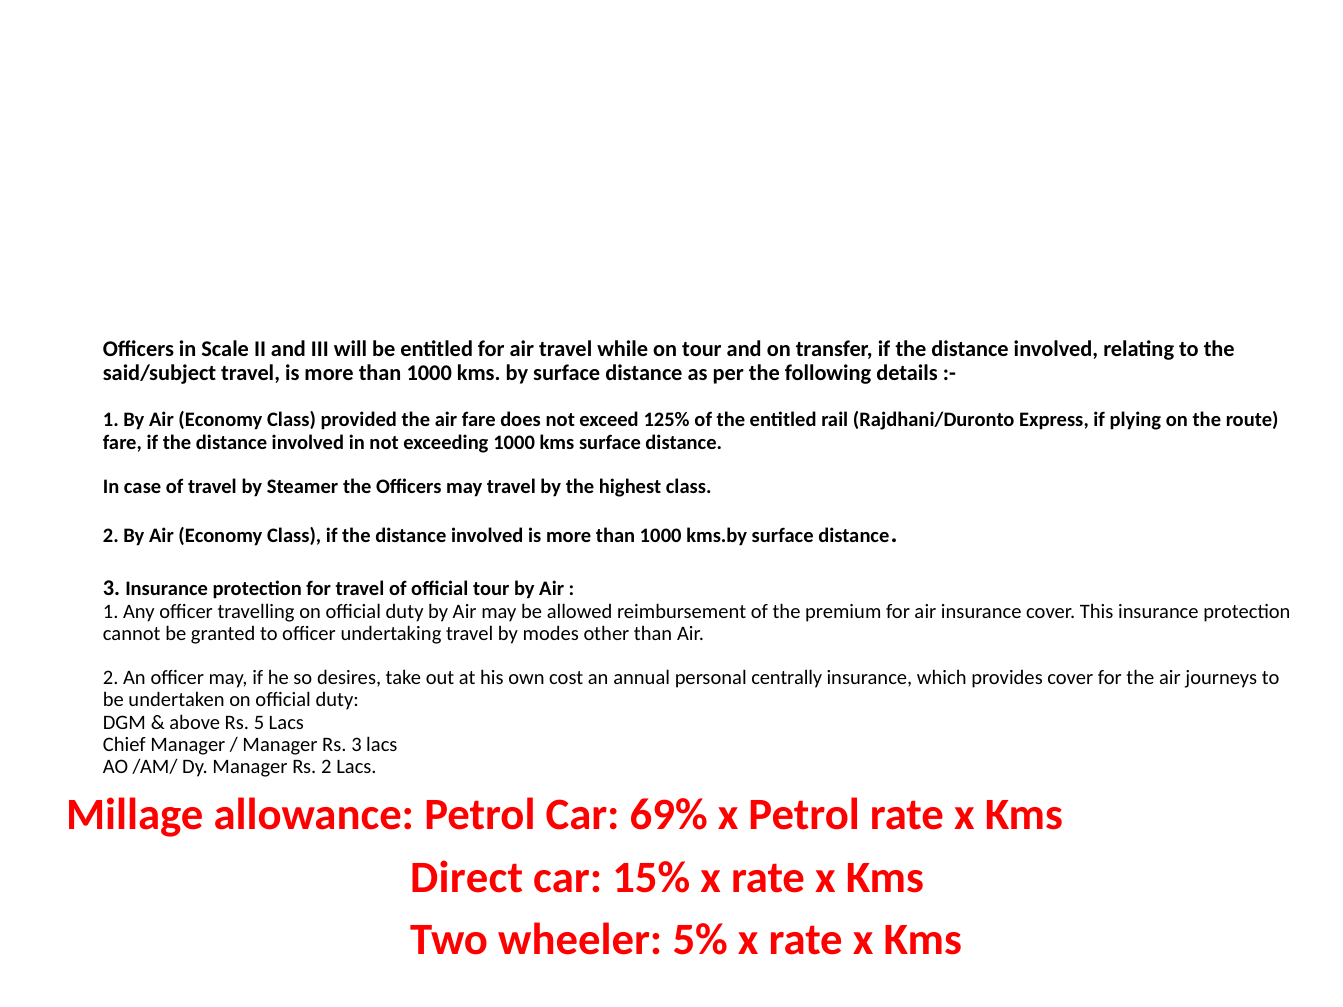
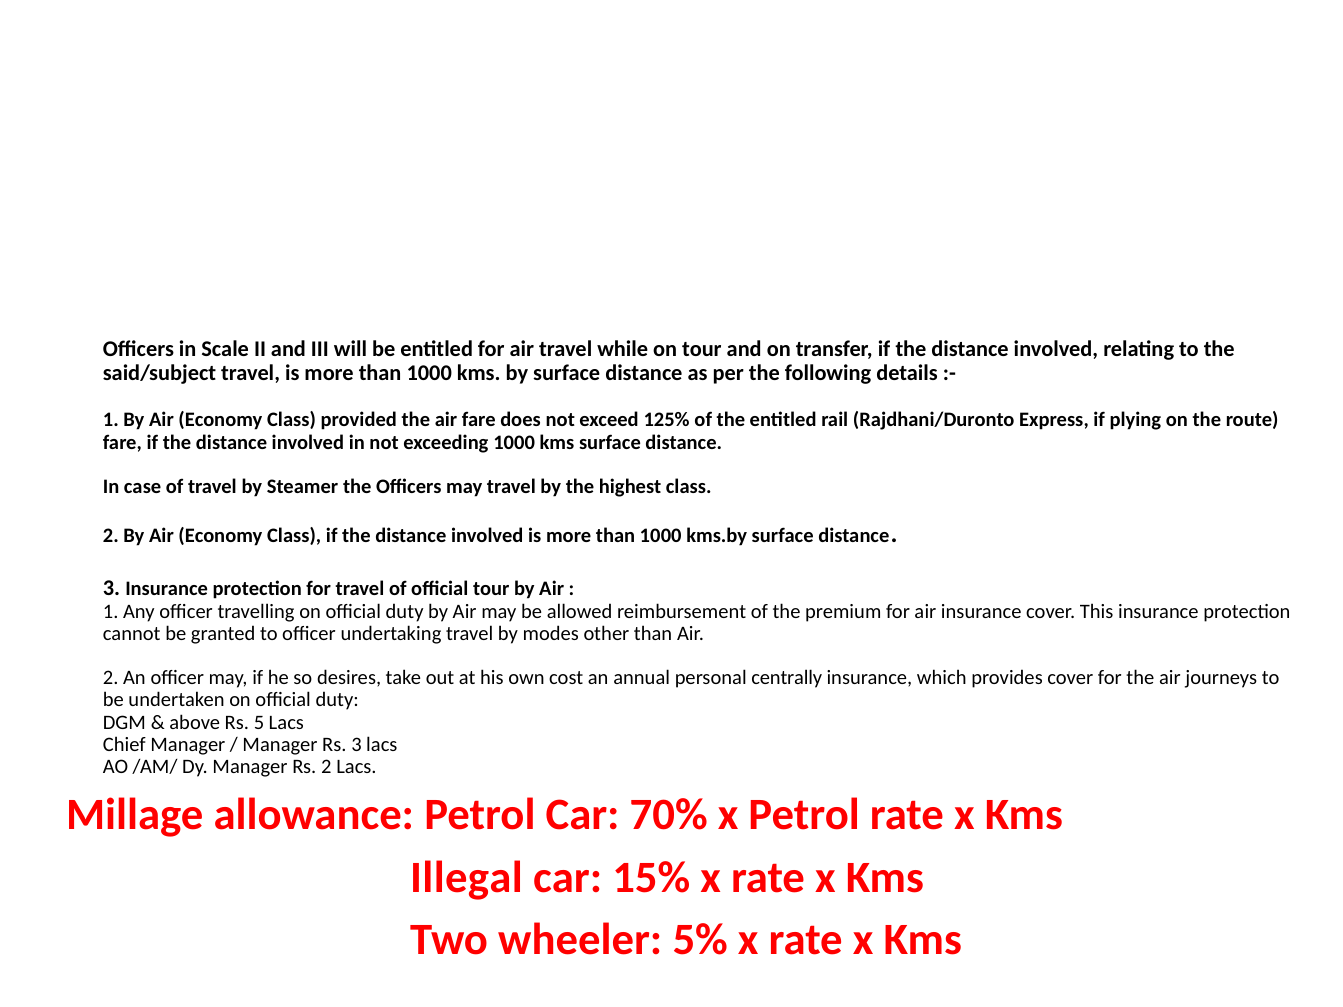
69%: 69% -> 70%
Direct: Direct -> Illegal
